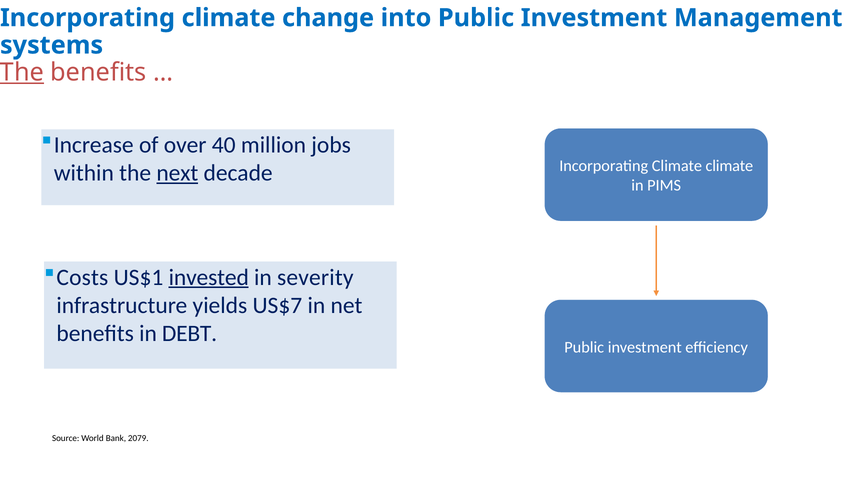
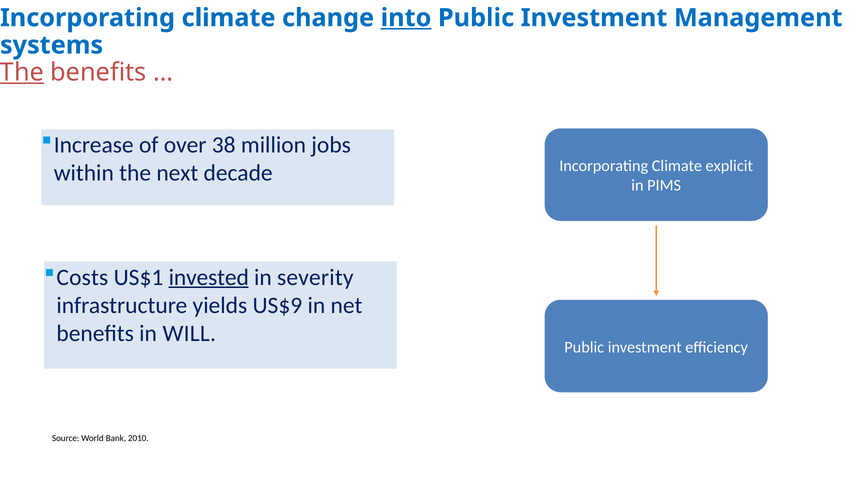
into underline: none -> present
40: 40 -> 38
Climate climate: climate -> explicit
next underline: present -> none
US$7: US$7 -> US$9
DEBT: DEBT -> WILL
2079: 2079 -> 2010
